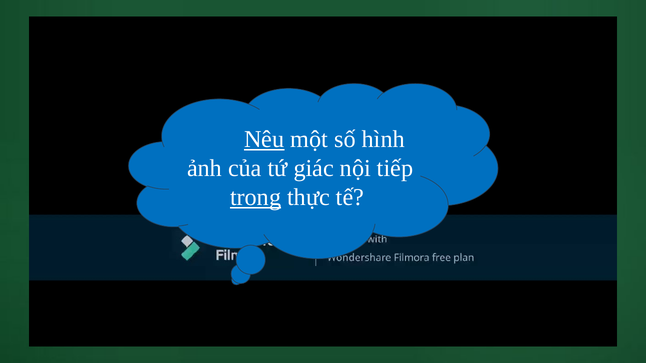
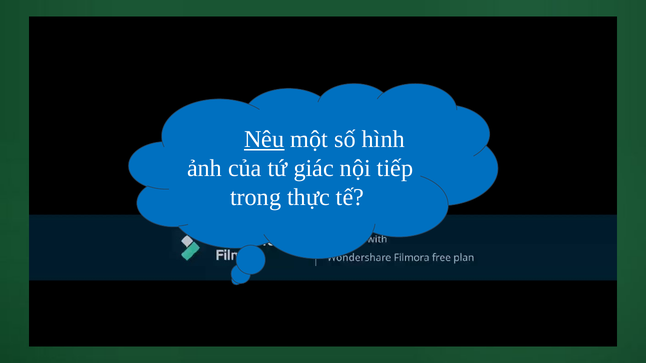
trong underline: present -> none
